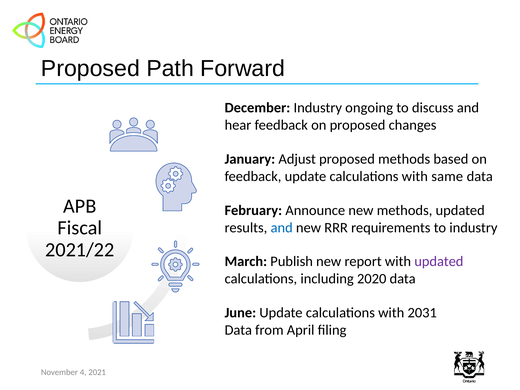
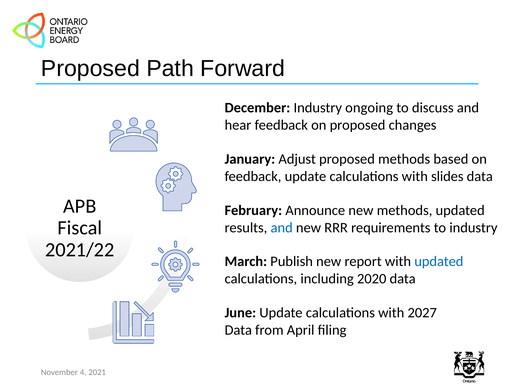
same: same -> slides
updated at (439, 262) colour: purple -> blue
2031: 2031 -> 2027
